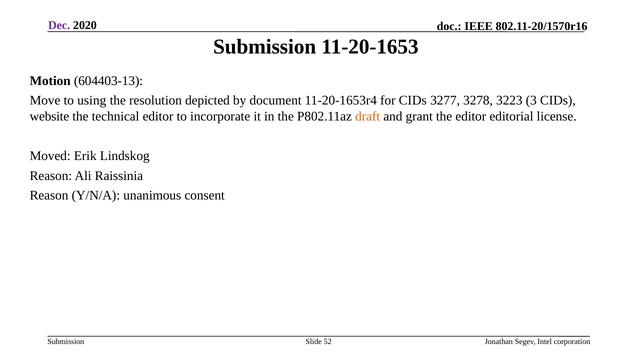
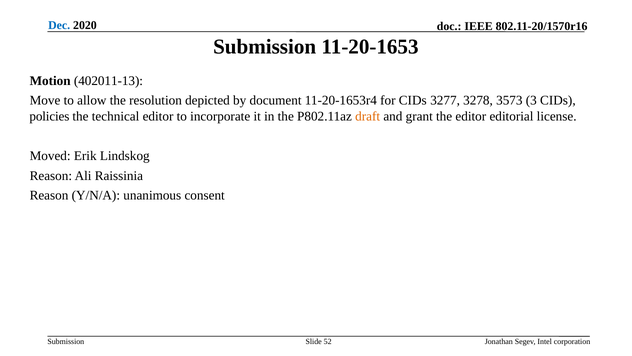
Dec colour: purple -> blue
604403-13: 604403-13 -> 402011-13
using: using -> allow
3223: 3223 -> 3573
website: website -> policies
